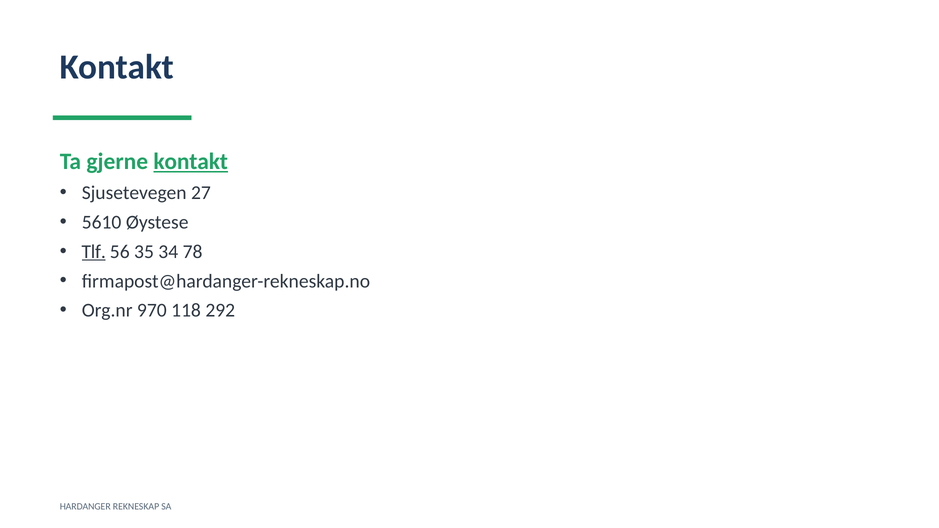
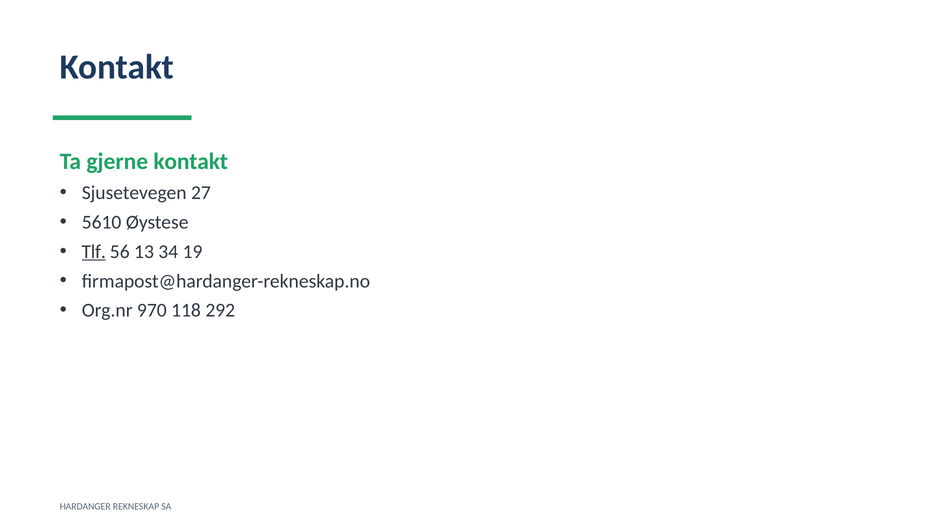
kontakt at (191, 162) underline: present -> none
35: 35 -> 13
78: 78 -> 19
